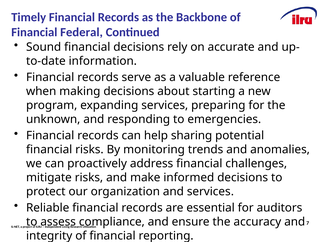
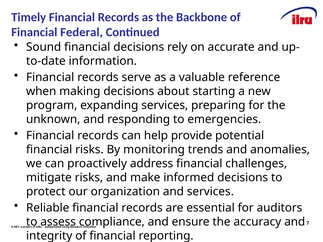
sharing: sharing -> provide
